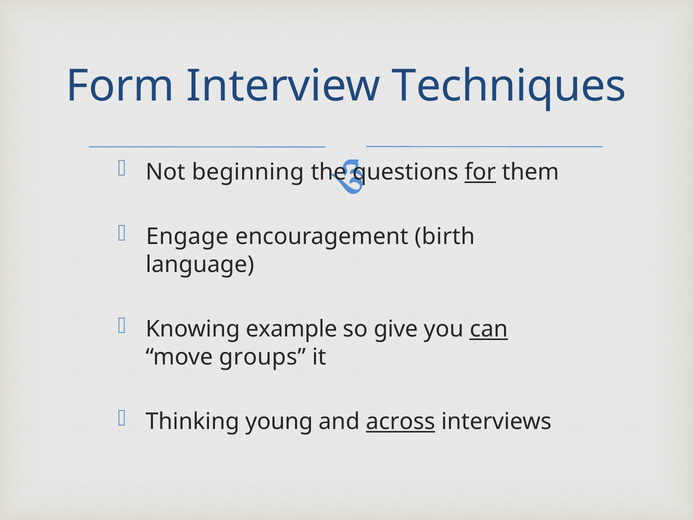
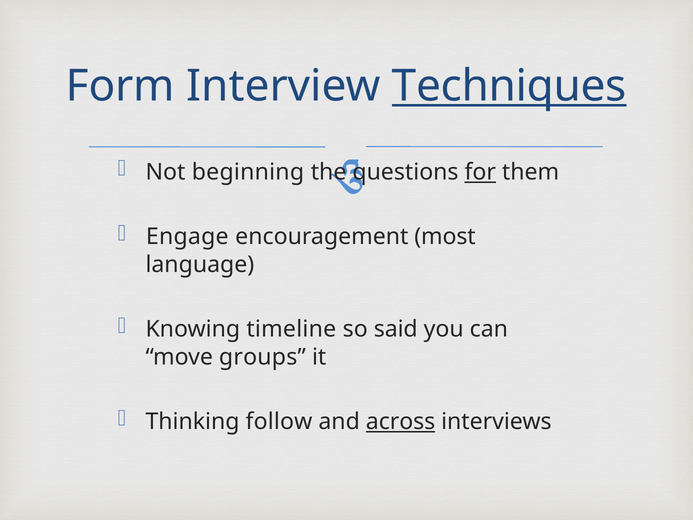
Techniques underline: none -> present
birth: birth -> most
example: example -> timeline
give: give -> said
can underline: present -> none
young: young -> follow
